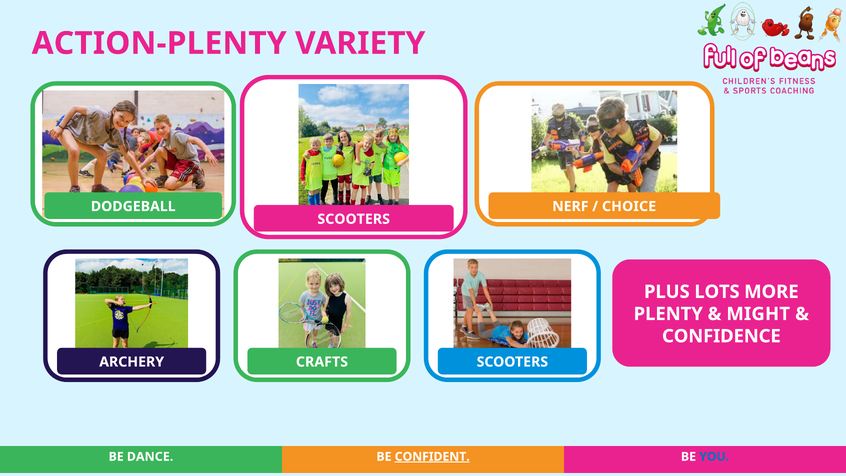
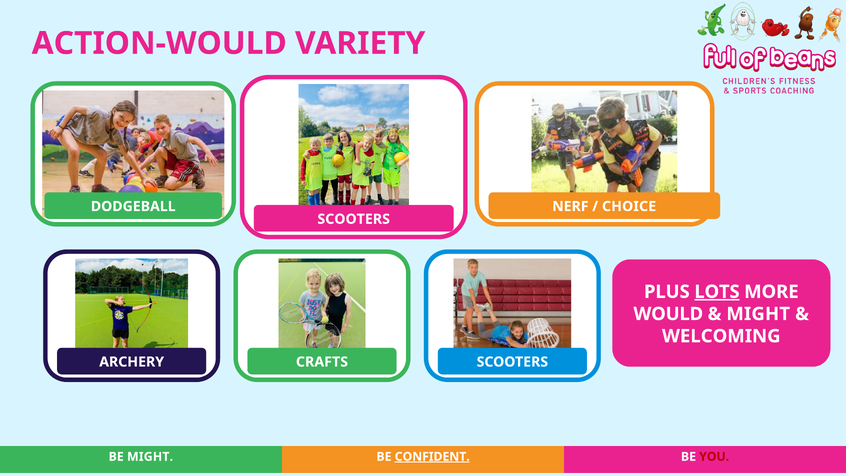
ACTION-PLENTY: ACTION-PLENTY -> ACTION-WOULD
LOTS underline: none -> present
PLENTY: PLENTY -> WOULD
CONFIDENCE: CONFIDENCE -> WELCOMING
BE DANCE: DANCE -> MIGHT
YOU colour: blue -> red
